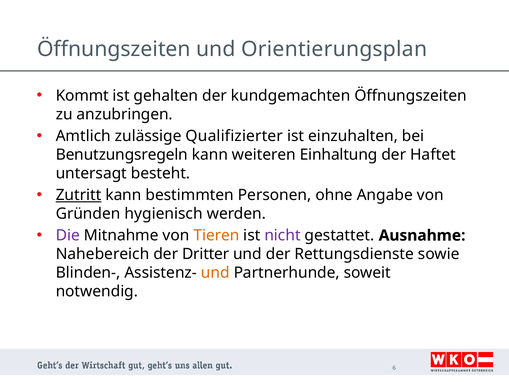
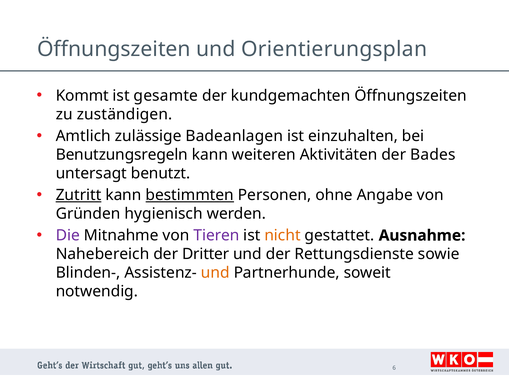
gehalten: gehalten -> gesamte
anzubringen: anzubringen -> zuständigen
Qualifizierter: Qualifizierter -> Badeanlagen
Einhaltung: Einhaltung -> Aktivitäten
Haftet: Haftet -> Bades
besteht: besteht -> benutzt
bestimmten underline: none -> present
Tieren colour: orange -> purple
nicht colour: purple -> orange
